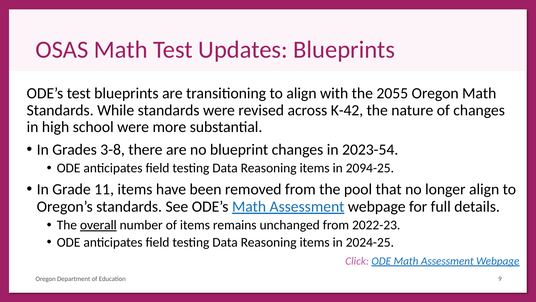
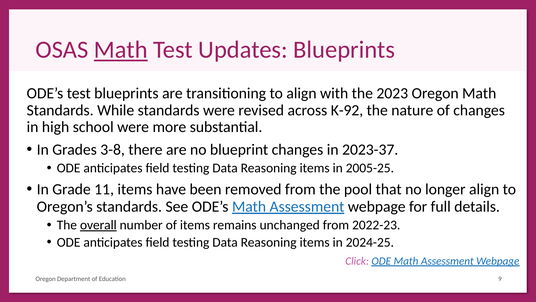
Math at (121, 50) underline: none -> present
2055: 2055 -> 2023
K-42: K-42 -> K-92
2023-54: 2023-54 -> 2023-37
2094-25: 2094-25 -> 2005-25
